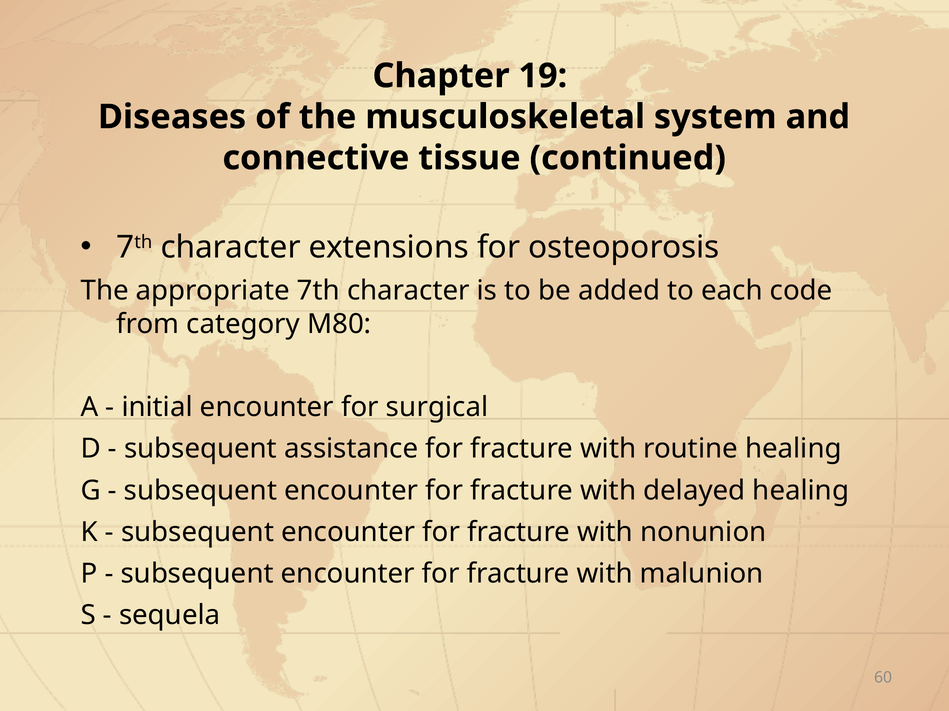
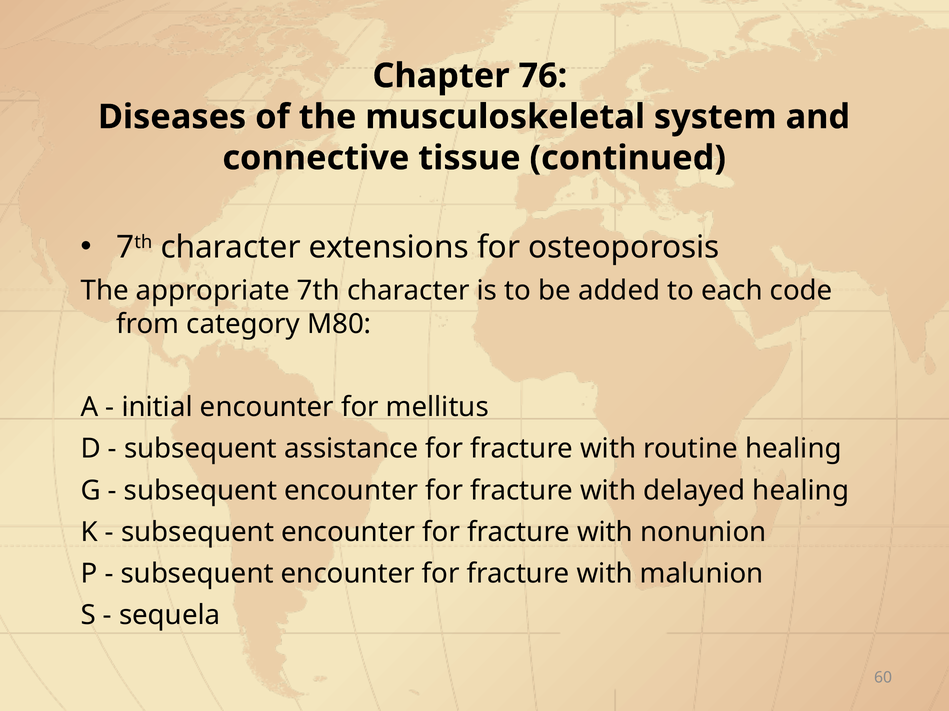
19: 19 -> 76
surgical: surgical -> mellitus
